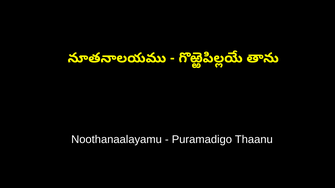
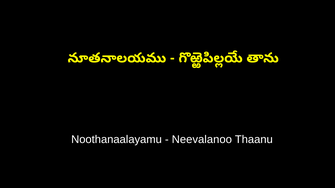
Puramadigo: Puramadigo -> Neevalanoo
